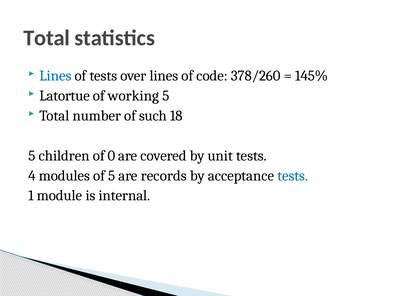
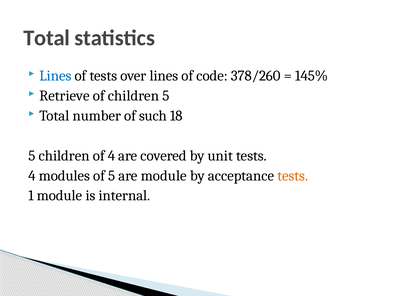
Latortue: Latortue -> Retrieve
of working: working -> children
of 0: 0 -> 4
are records: records -> module
tests at (293, 175) colour: blue -> orange
